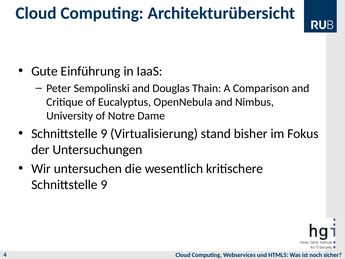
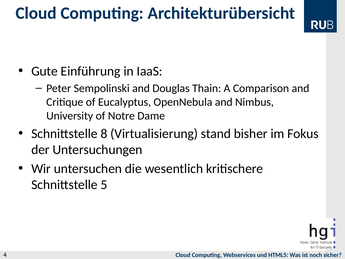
9 at (104, 134): 9 -> 8
9 at (104, 185): 9 -> 5
